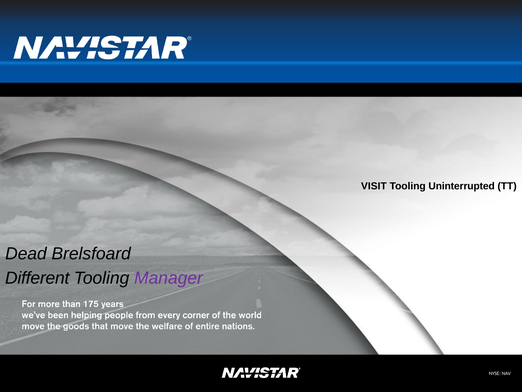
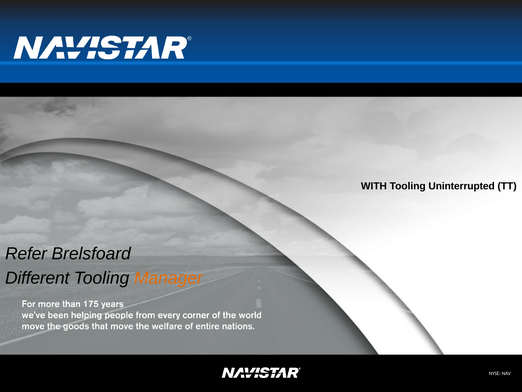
VISIT: VISIT -> WITH
Dead: Dead -> Refer
Manager colour: purple -> orange
